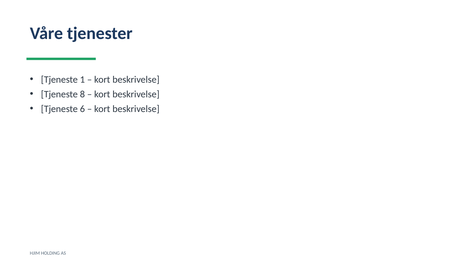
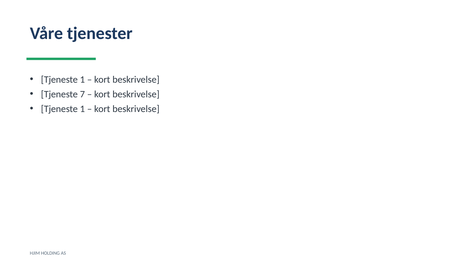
8: 8 -> 7
6 at (82, 109): 6 -> 1
